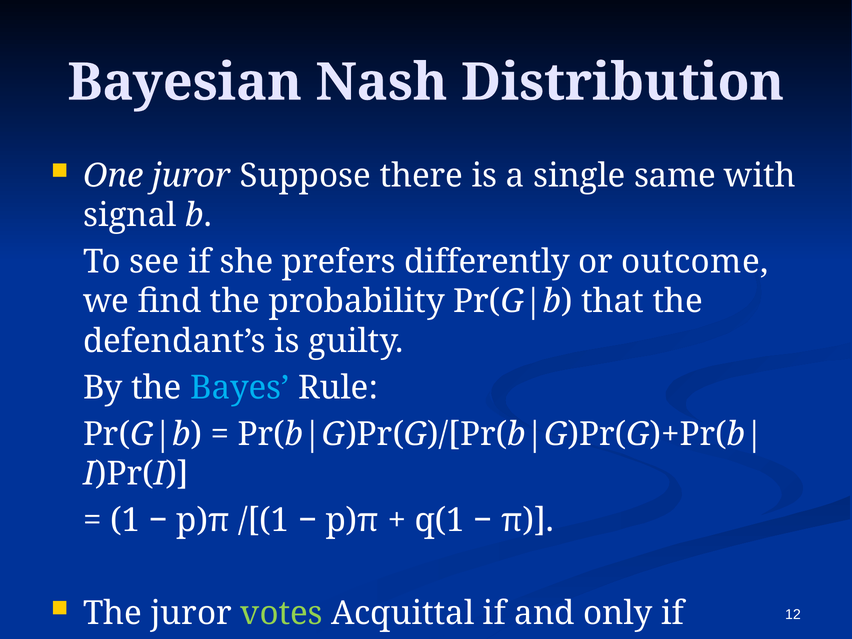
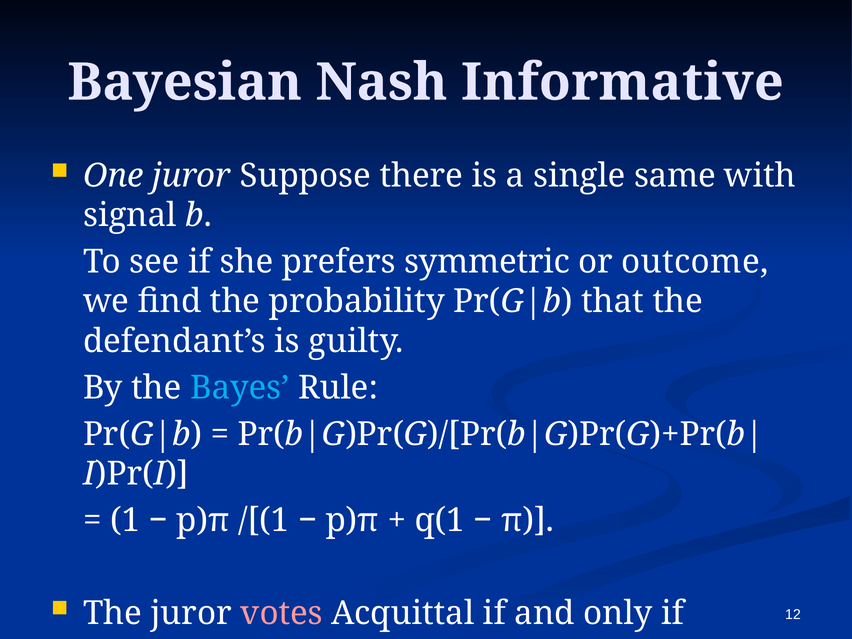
Distribution: Distribution -> Informative
differently: differently -> symmetric
votes colour: light green -> pink
